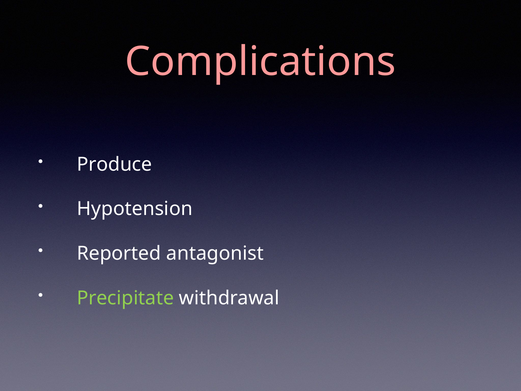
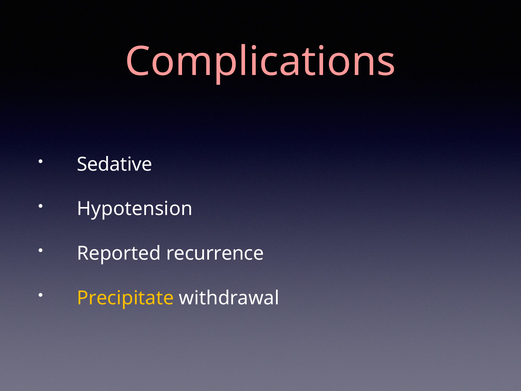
Produce: Produce -> Sedative
antagonist: antagonist -> recurrence
Precipitate colour: light green -> yellow
